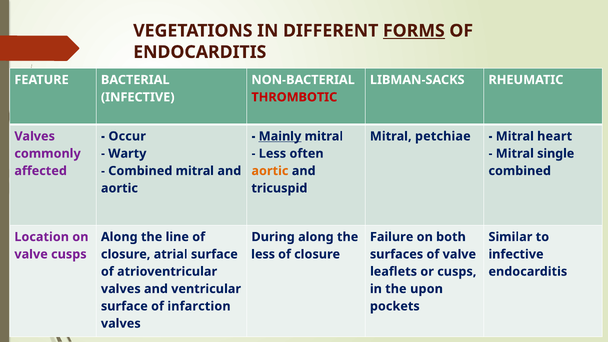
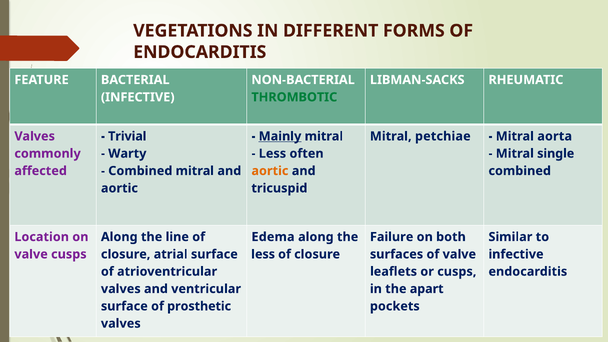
FORMS underline: present -> none
THROMBOTIC colour: red -> green
Occur: Occur -> Trivial
heart: heart -> aorta
During: During -> Edema
upon: upon -> apart
infarction: infarction -> prosthetic
